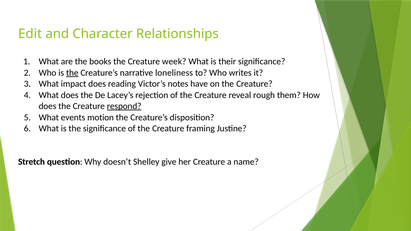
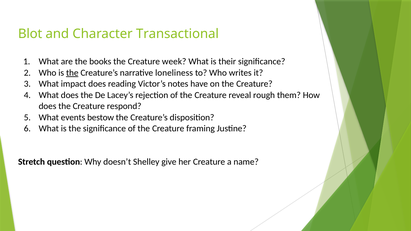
Edit: Edit -> Blot
Relationships: Relationships -> Transactional
respond underline: present -> none
motion: motion -> bestow
